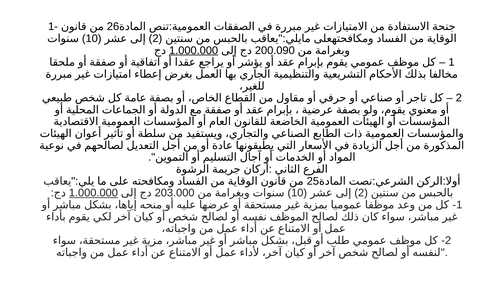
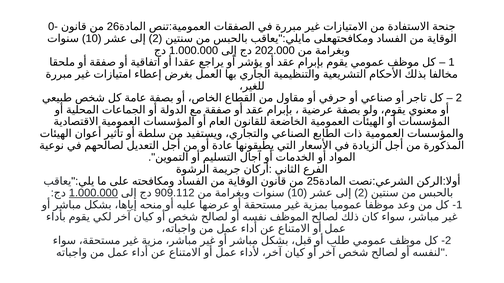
1-: 1- -> 0-
1.000.000 at (194, 50) underline: present -> none
200.090: 200.090 -> 202.000
203.000: 203.000 -> 909.112
